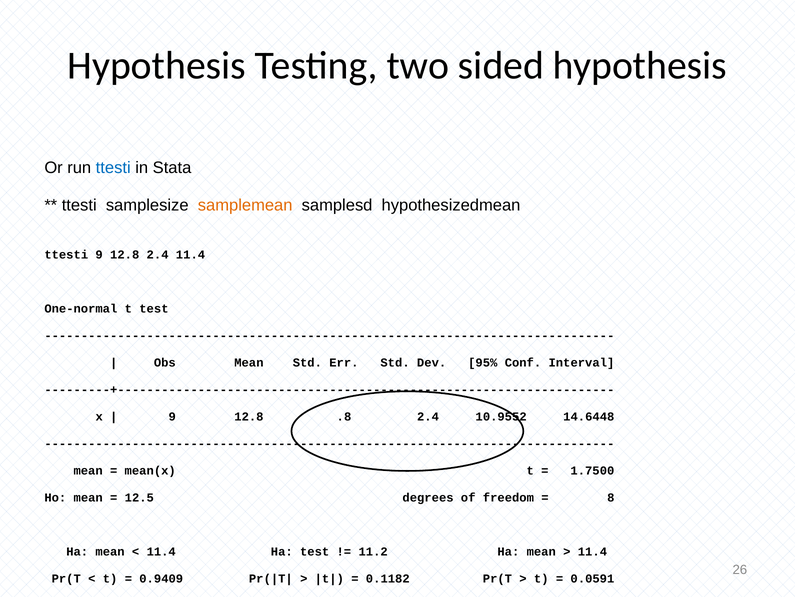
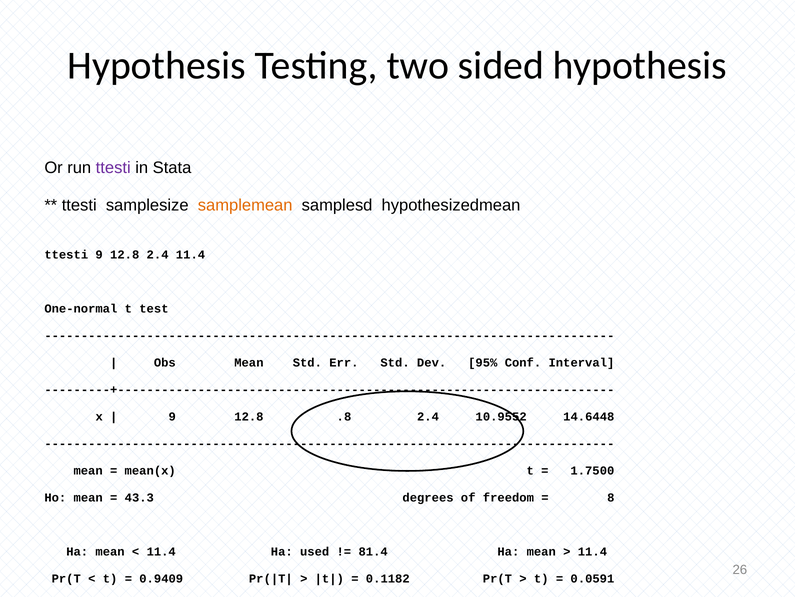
ttesti at (113, 167) colour: blue -> purple
12.5: 12.5 -> 43.3
Ha test: test -> used
11.2: 11.2 -> 81.4
